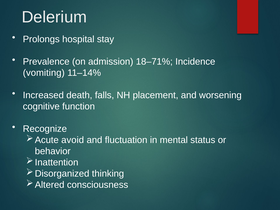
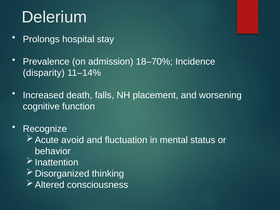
18–71%: 18–71% -> 18–70%
vomiting: vomiting -> disparity
